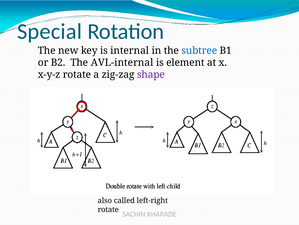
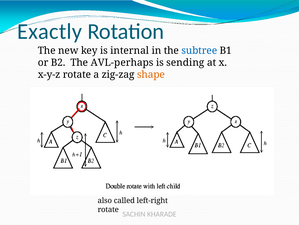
Special: Special -> Exactly
AVL-internal: AVL-internal -> AVL-perhaps
element: element -> sending
shape colour: purple -> orange
